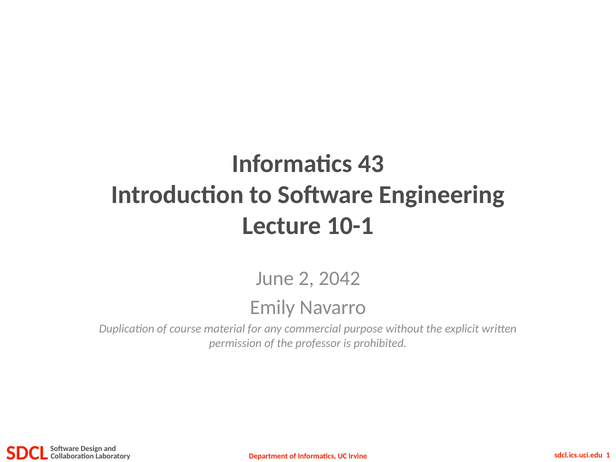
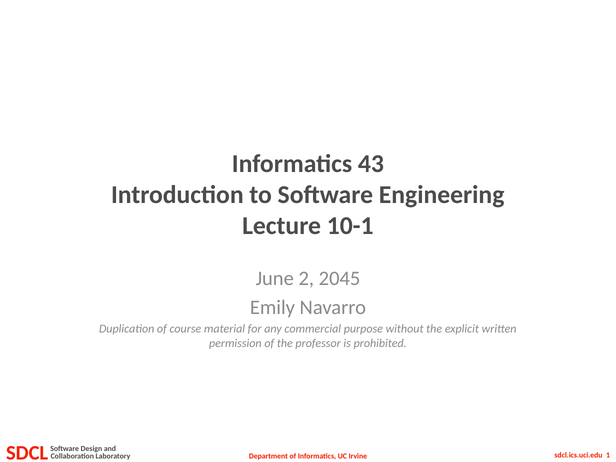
2042: 2042 -> 2045
